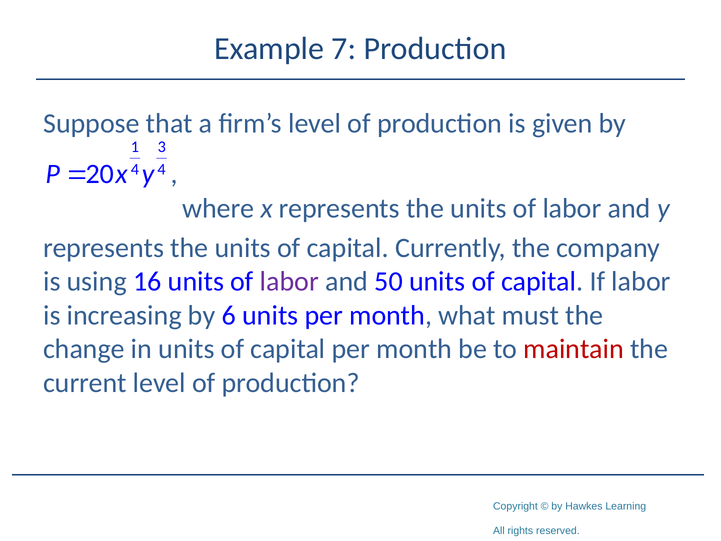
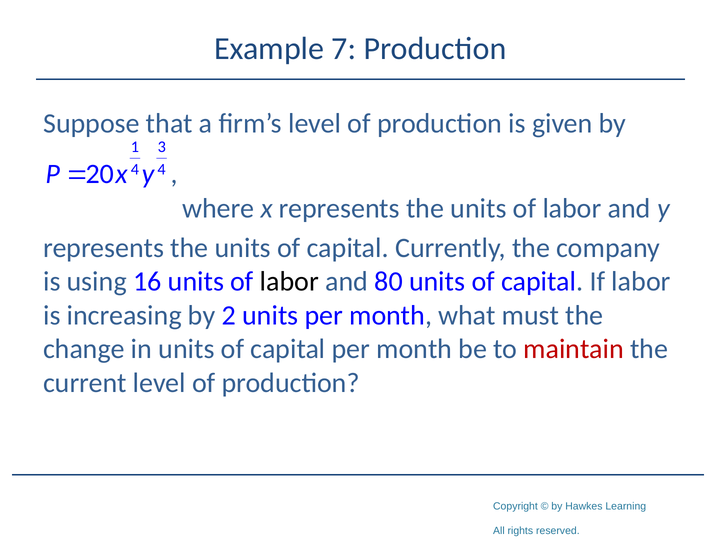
labor at (289, 282) colour: purple -> black
50: 50 -> 80
6: 6 -> 2
